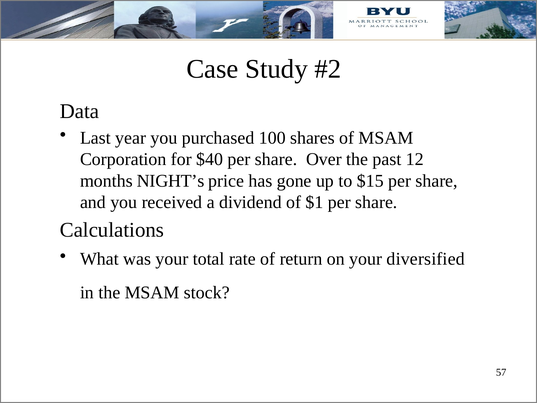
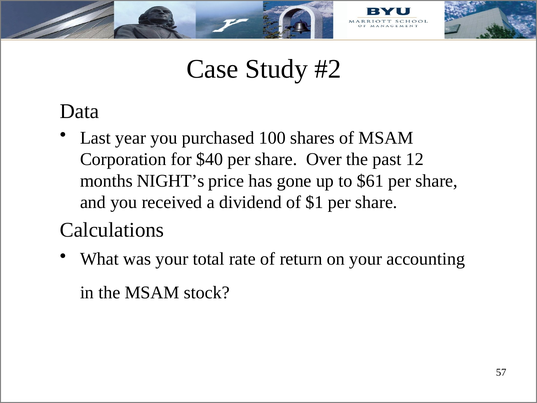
$15: $15 -> $61
diversified: diversified -> accounting
